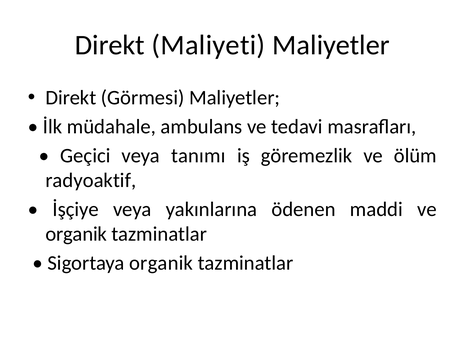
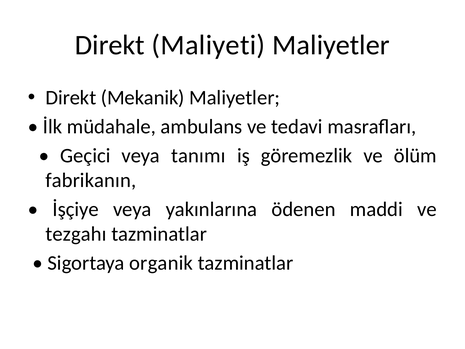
Görmesi: Görmesi -> Mekanik
radyoaktif: radyoaktif -> fabrikanın
organik at (76, 234): organik -> tezgahı
